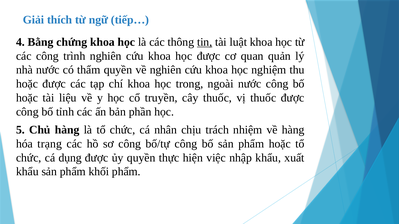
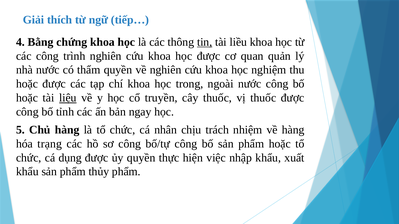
luật: luật -> liều
liệu underline: none -> present
phần: phần -> ngay
khối: khối -> thủy
